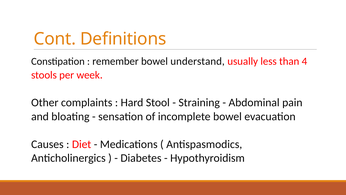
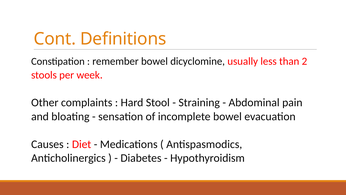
understand: understand -> dicyclomine
4: 4 -> 2
